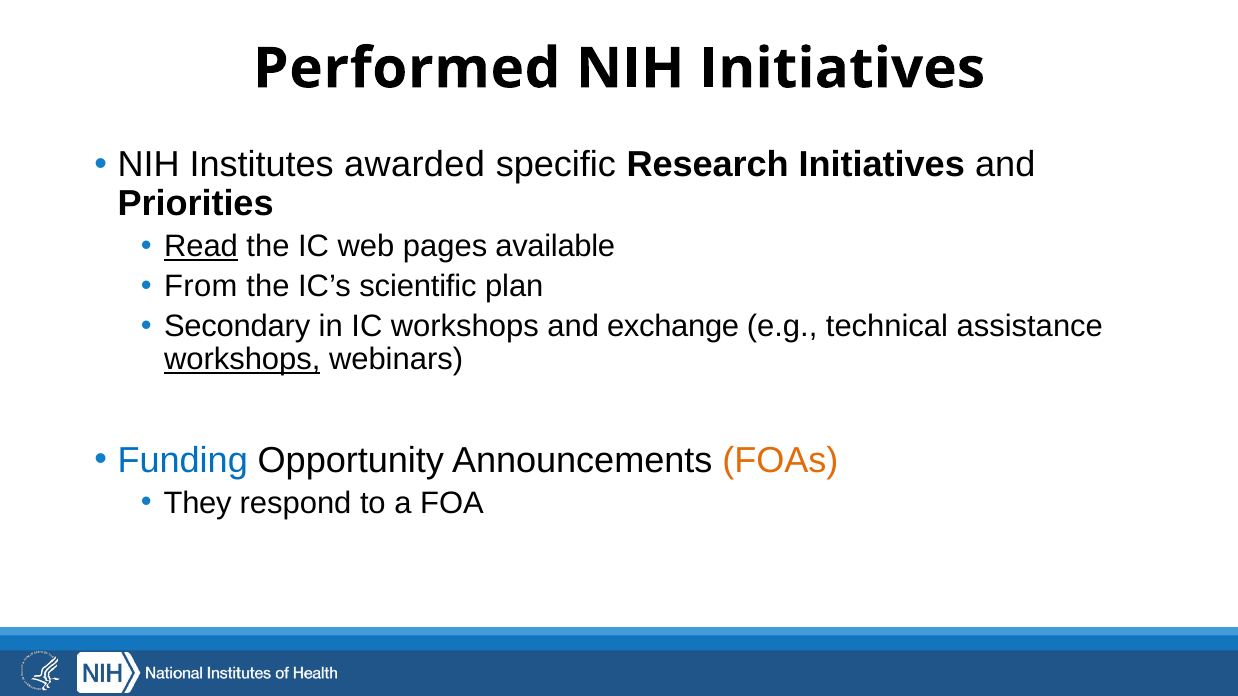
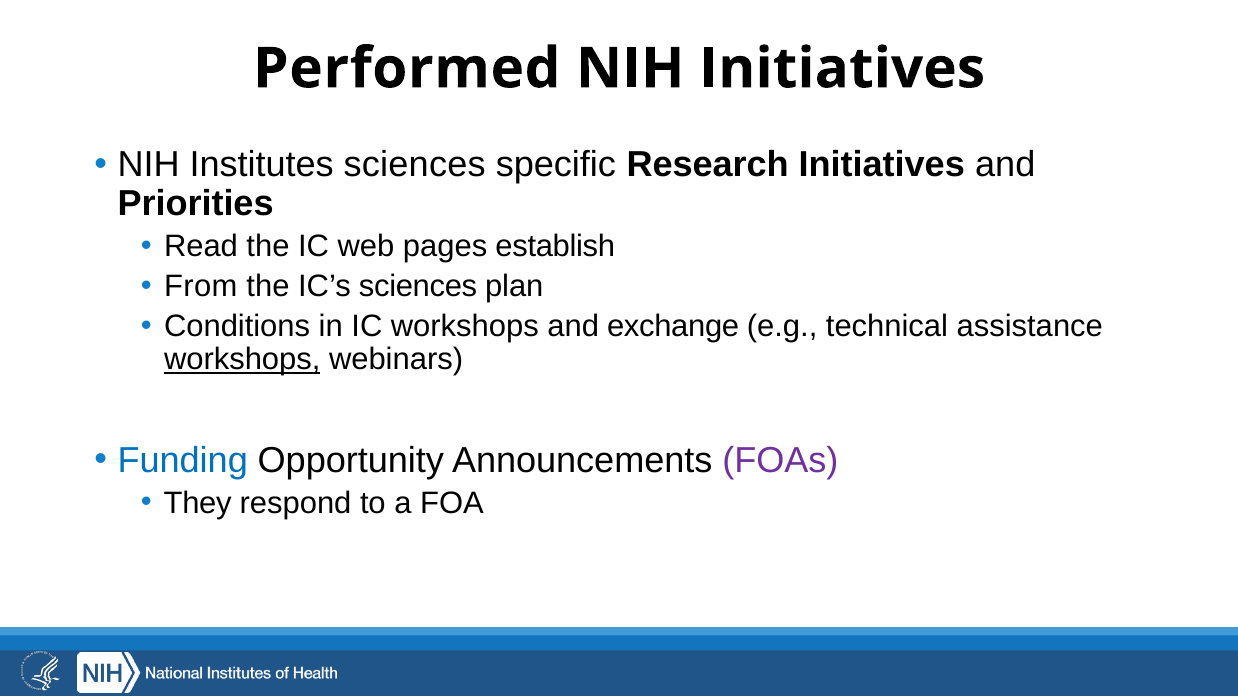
Institutes awarded: awarded -> sciences
Read underline: present -> none
available: available -> establish
IC’s scientific: scientific -> sciences
Secondary: Secondary -> Conditions
FOAs colour: orange -> purple
